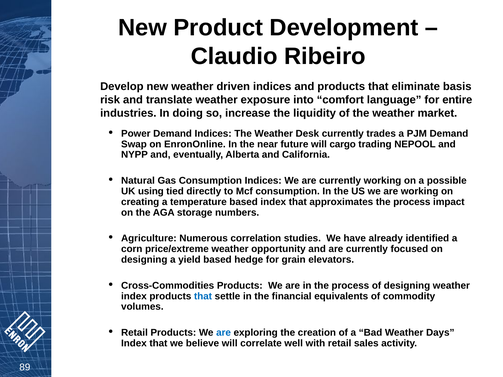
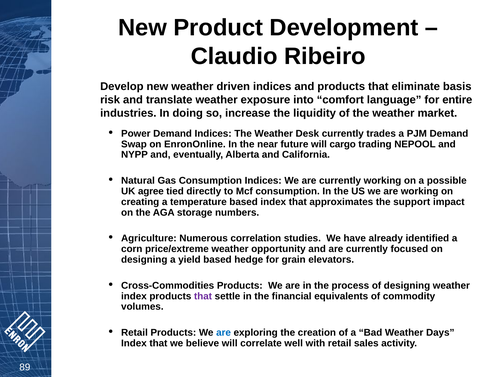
using: using -> agree
approximates the process: process -> support
that at (203, 296) colour: blue -> purple
